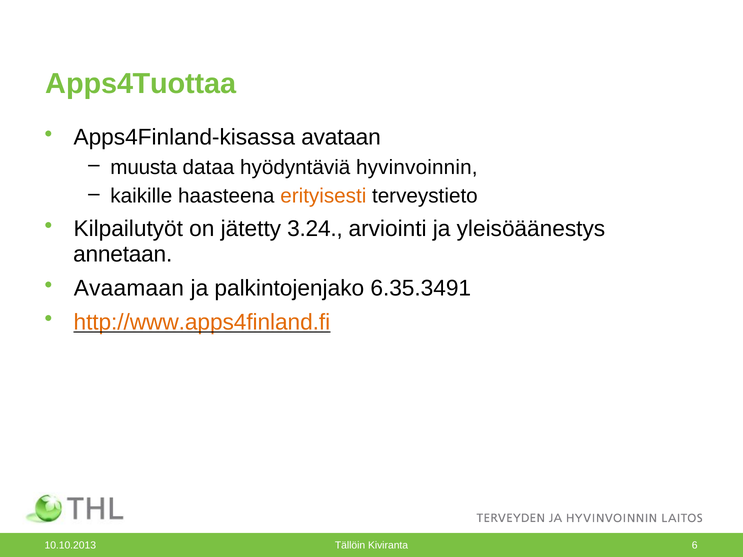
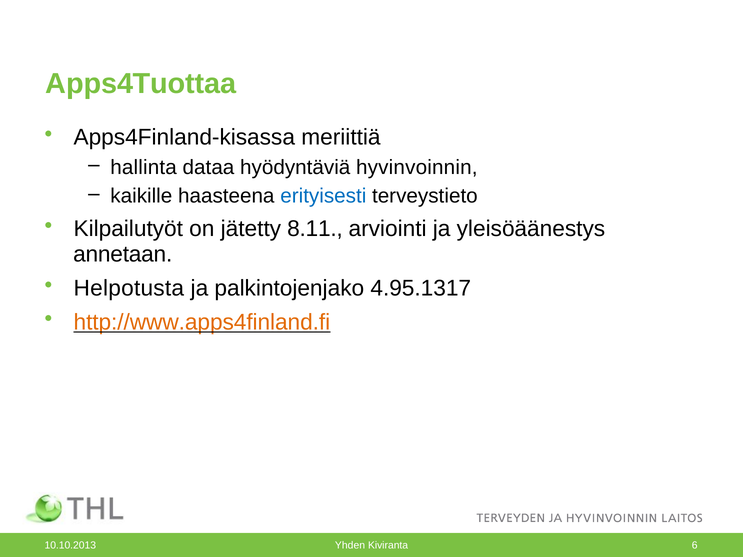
avataan: avataan -> meriittiä
muusta: muusta -> hallinta
erityisesti colour: orange -> blue
3.24: 3.24 -> 8.11
Avaamaan: Avaamaan -> Helpotusta
6.35.3491: 6.35.3491 -> 4.95.1317
Tällöin: Tällöin -> Yhden
